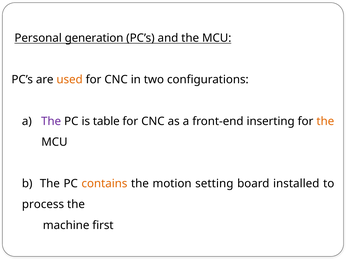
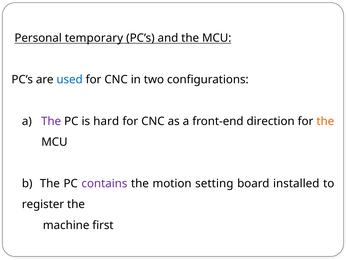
generation: generation -> temporary
used colour: orange -> blue
table: table -> hard
inserting: inserting -> direction
contains colour: orange -> purple
process: process -> register
